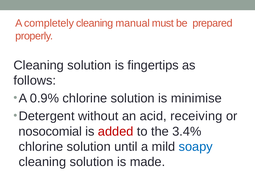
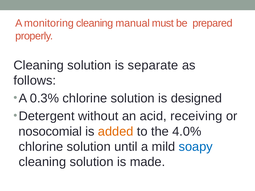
completely: completely -> monitoring
fingertips: fingertips -> separate
0.9%: 0.9% -> 0.3%
minimise: minimise -> designed
added colour: red -> orange
3.4%: 3.4% -> 4.0%
